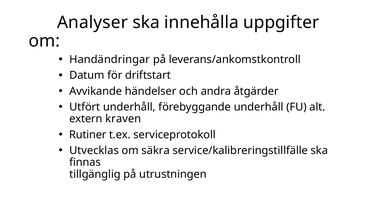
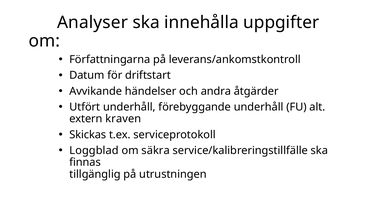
Handändringar: Handändringar -> Författningarna
Rutiner: Rutiner -> Skickas
Utvecklas: Utvecklas -> Loggblad
